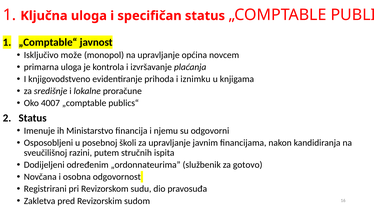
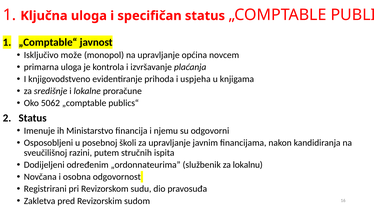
iznimku: iznimku -> uspjeha
4007: 4007 -> 5062
gotovo: gotovo -> lokalnu
